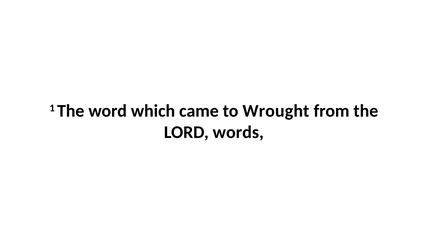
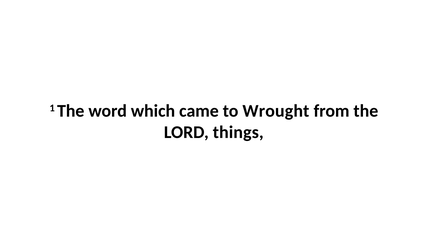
words: words -> things
